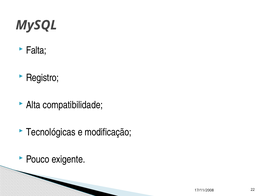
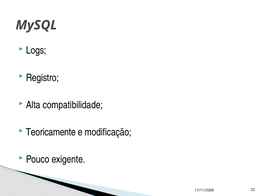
Falta: Falta -> Logs
Tecnológicas: Tecnológicas -> Teoricamente
